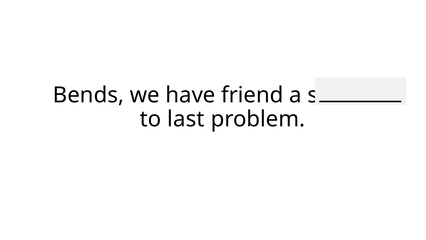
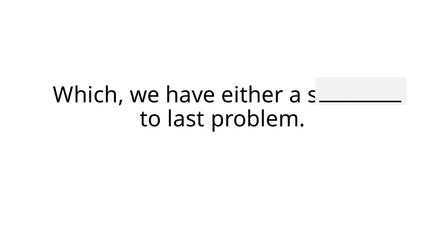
Bends: Bends -> Which
friend: friend -> either
